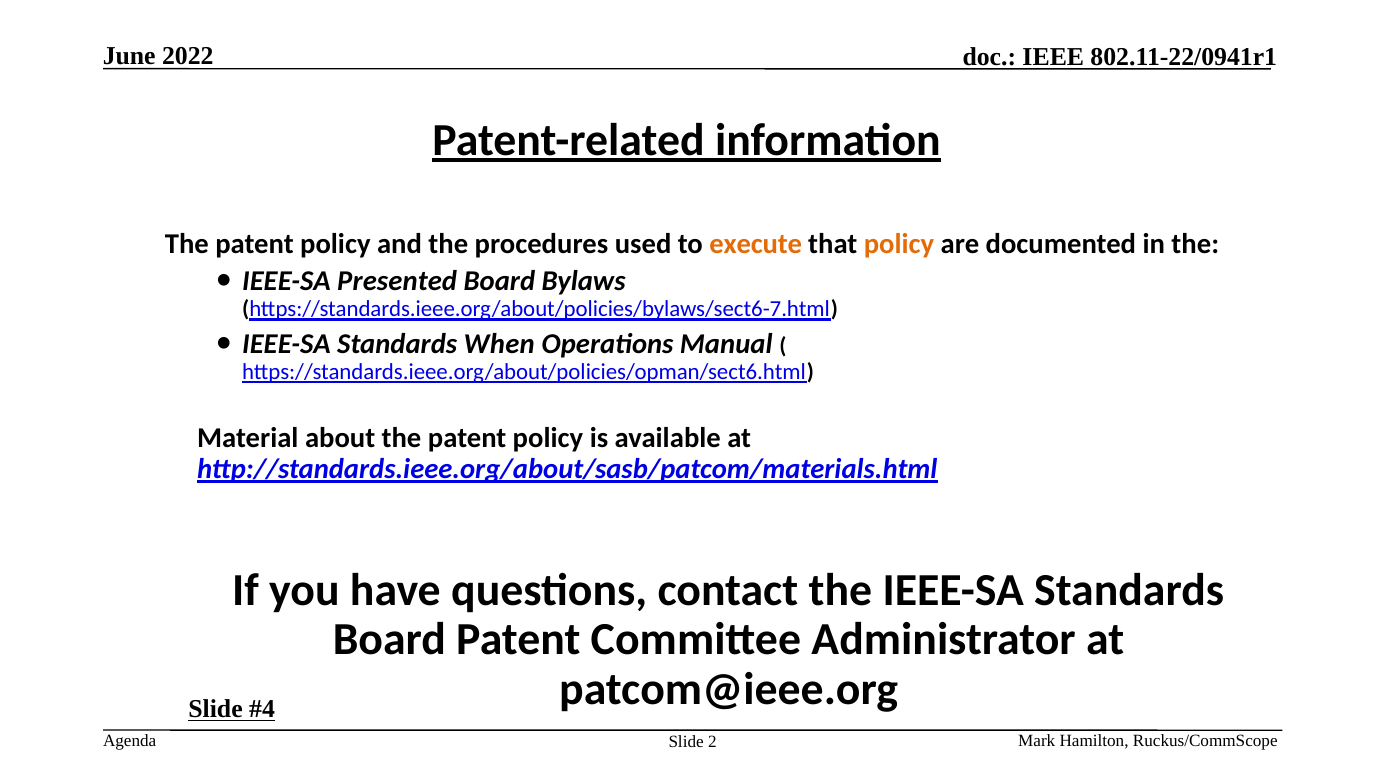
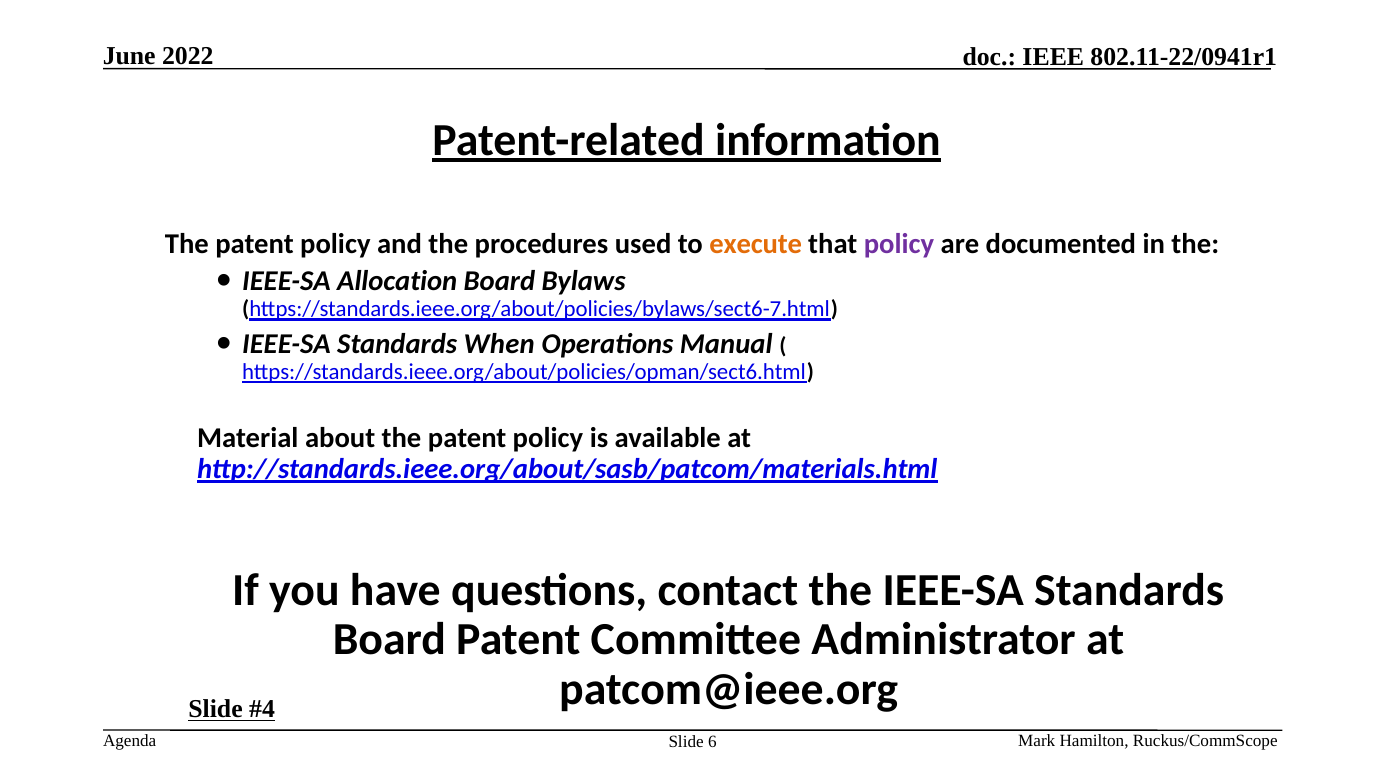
policy at (899, 244) colour: orange -> purple
Presented: Presented -> Allocation
2: 2 -> 6
